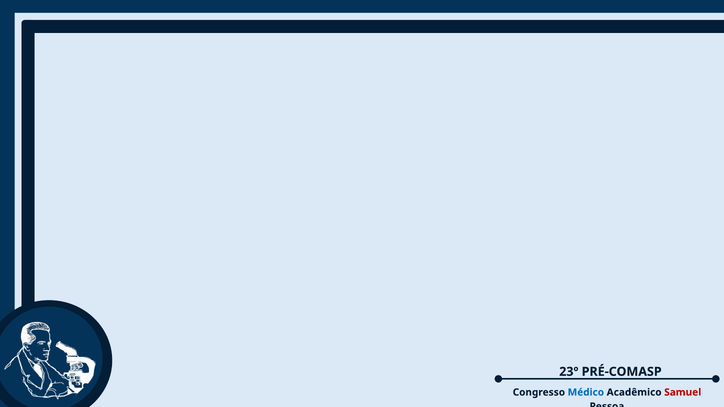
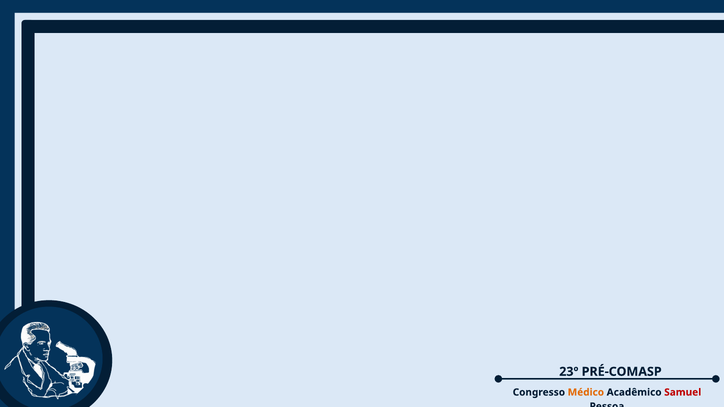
Médico colour: blue -> orange
